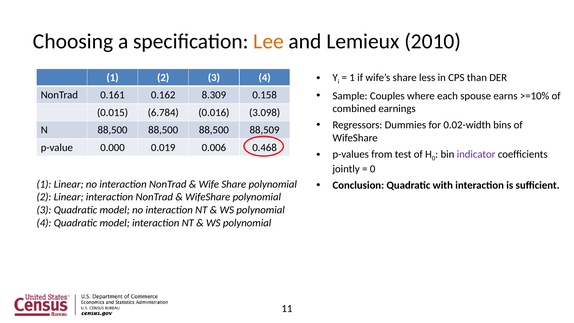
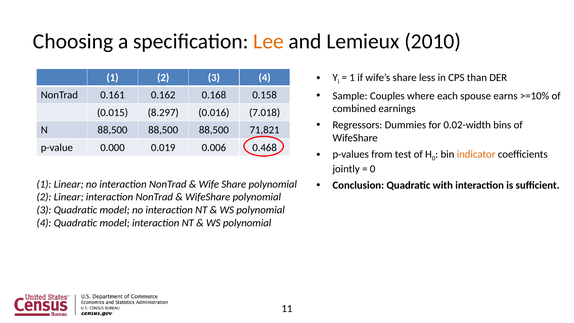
8.309: 8.309 -> 0.168
6.784: 6.784 -> 8.297
3.098: 3.098 -> 7.018
88,509: 88,509 -> 71,821
indicator colour: purple -> orange
